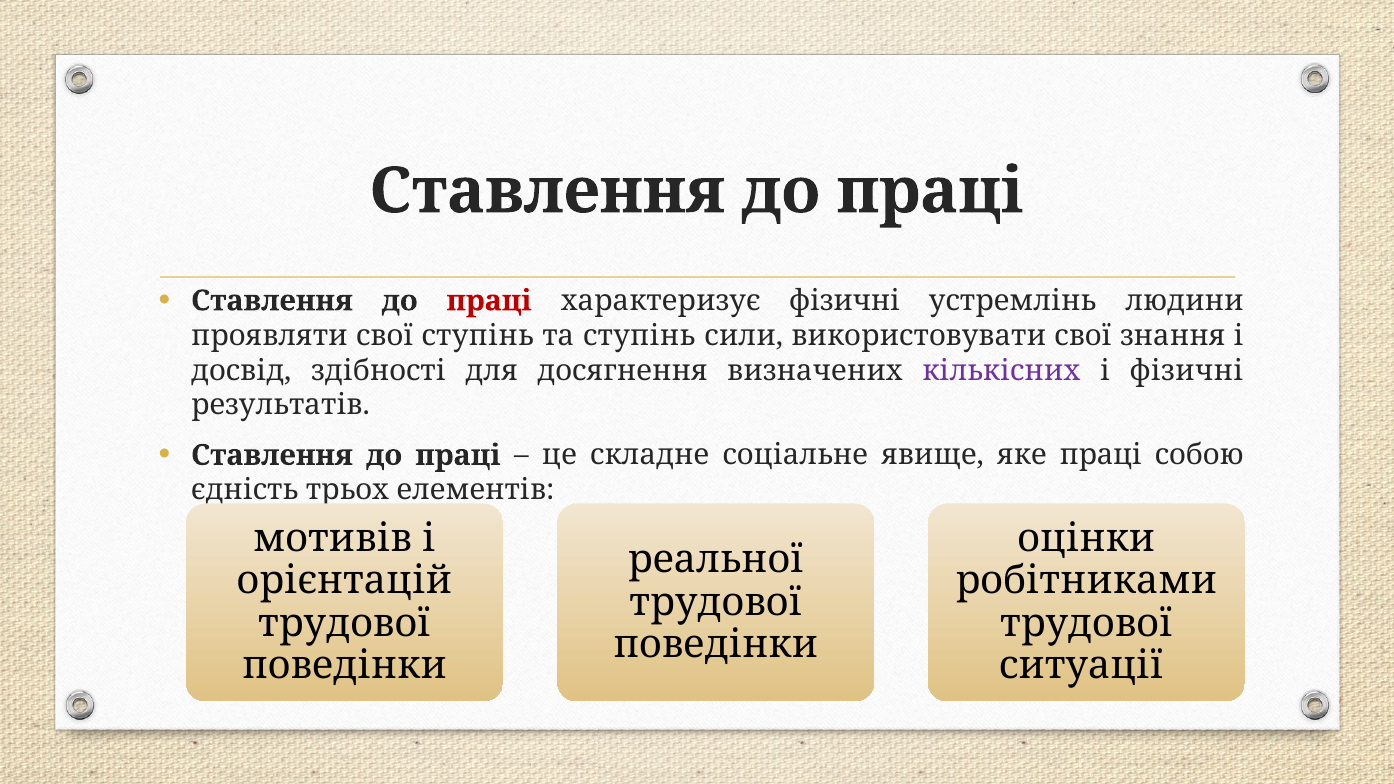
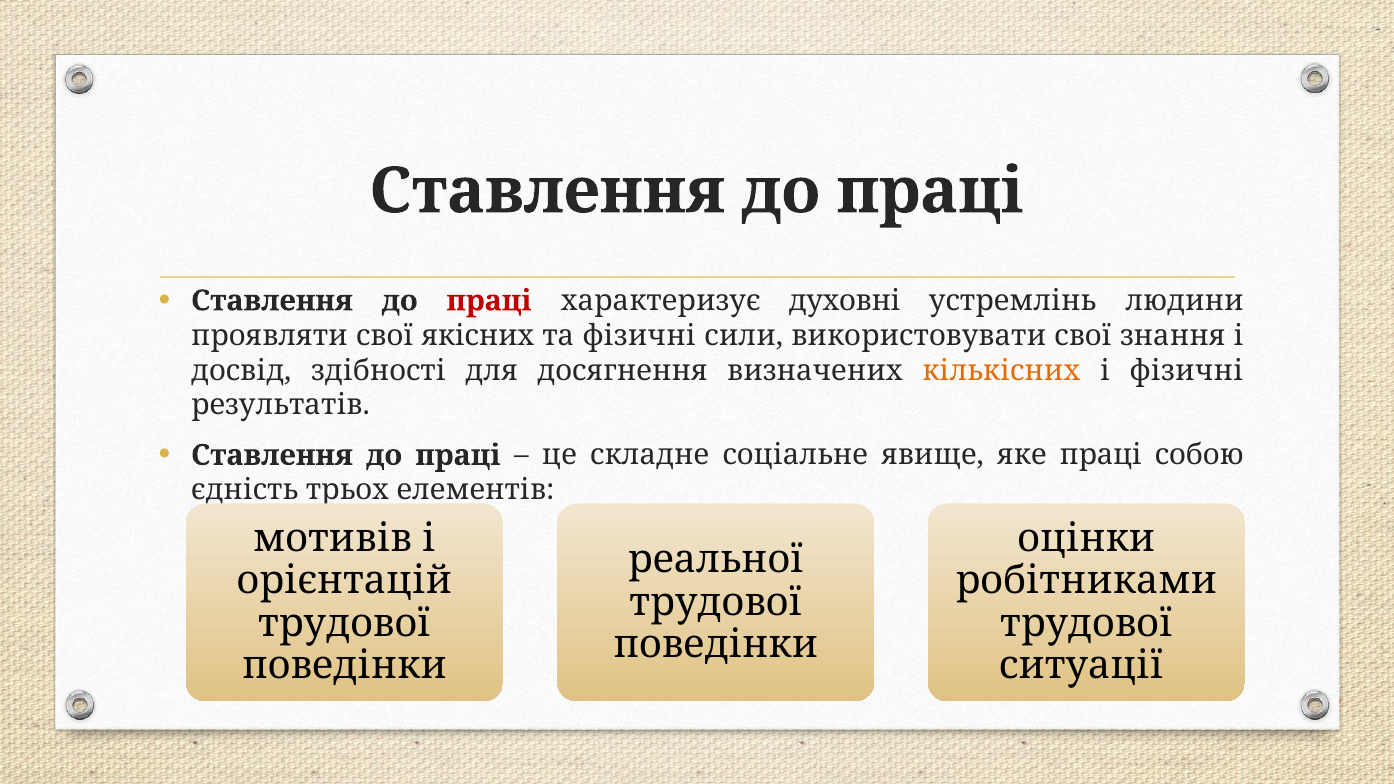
характеризує фізичні: фізичні -> духовні
свої ступінь: ступінь -> якісних
та ступінь: ступінь -> фізичні
кількісних colour: purple -> orange
